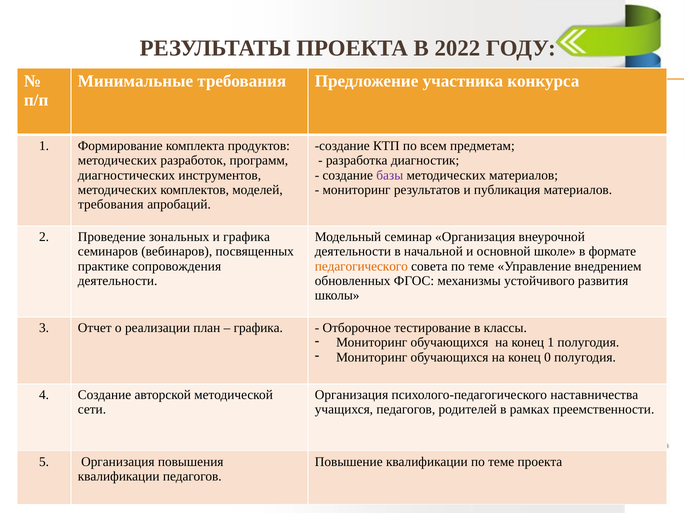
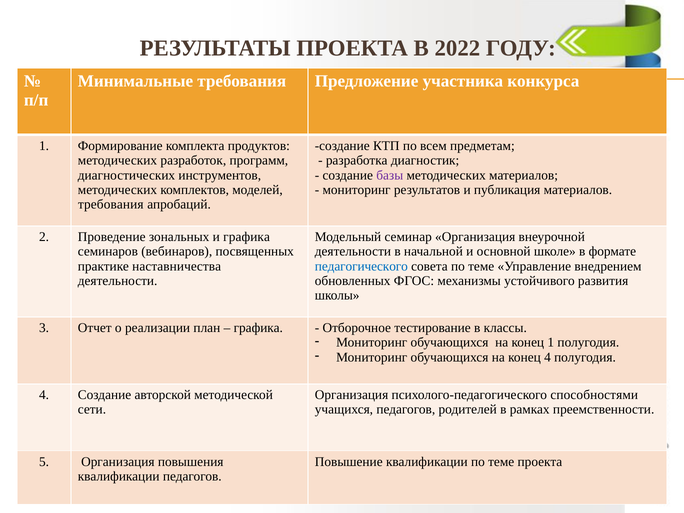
сопровождения: сопровождения -> наставничества
педагогического colour: orange -> blue
конец 0: 0 -> 4
наставничества: наставничества -> способностями
